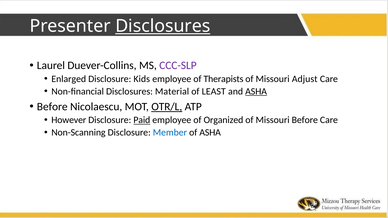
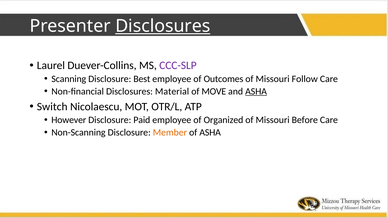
Enlarged: Enlarged -> Scanning
Kids: Kids -> Best
Therapists: Therapists -> Outcomes
Adjust: Adjust -> Follow
LEAST: LEAST -> MOVE
Before at (52, 107): Before -> Switch
OTR/L underline: present -> none
Paid underline: present -> none
Member colour: blue -> orange
